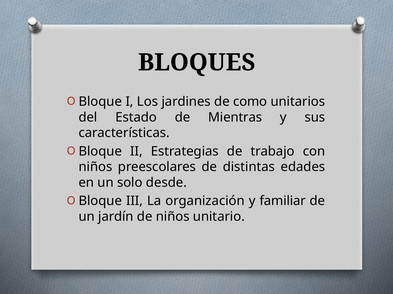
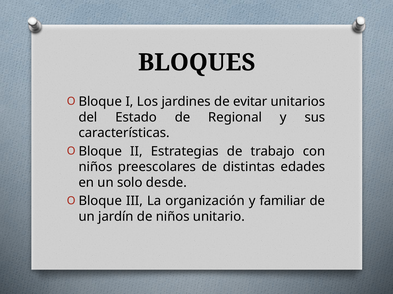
como: como -> evitar
Mientras: Mientras -> Regional
